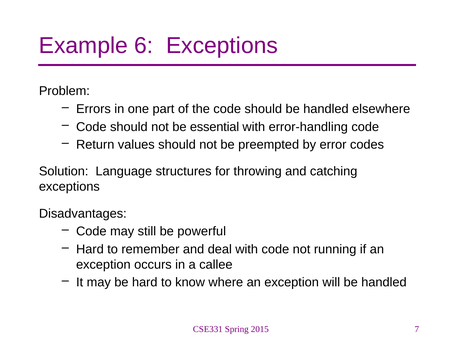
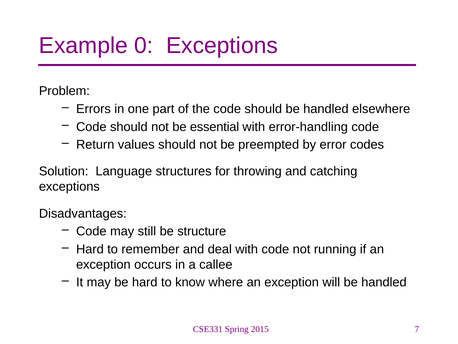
6: 6 -> 0
powerful: powerful -> structure
